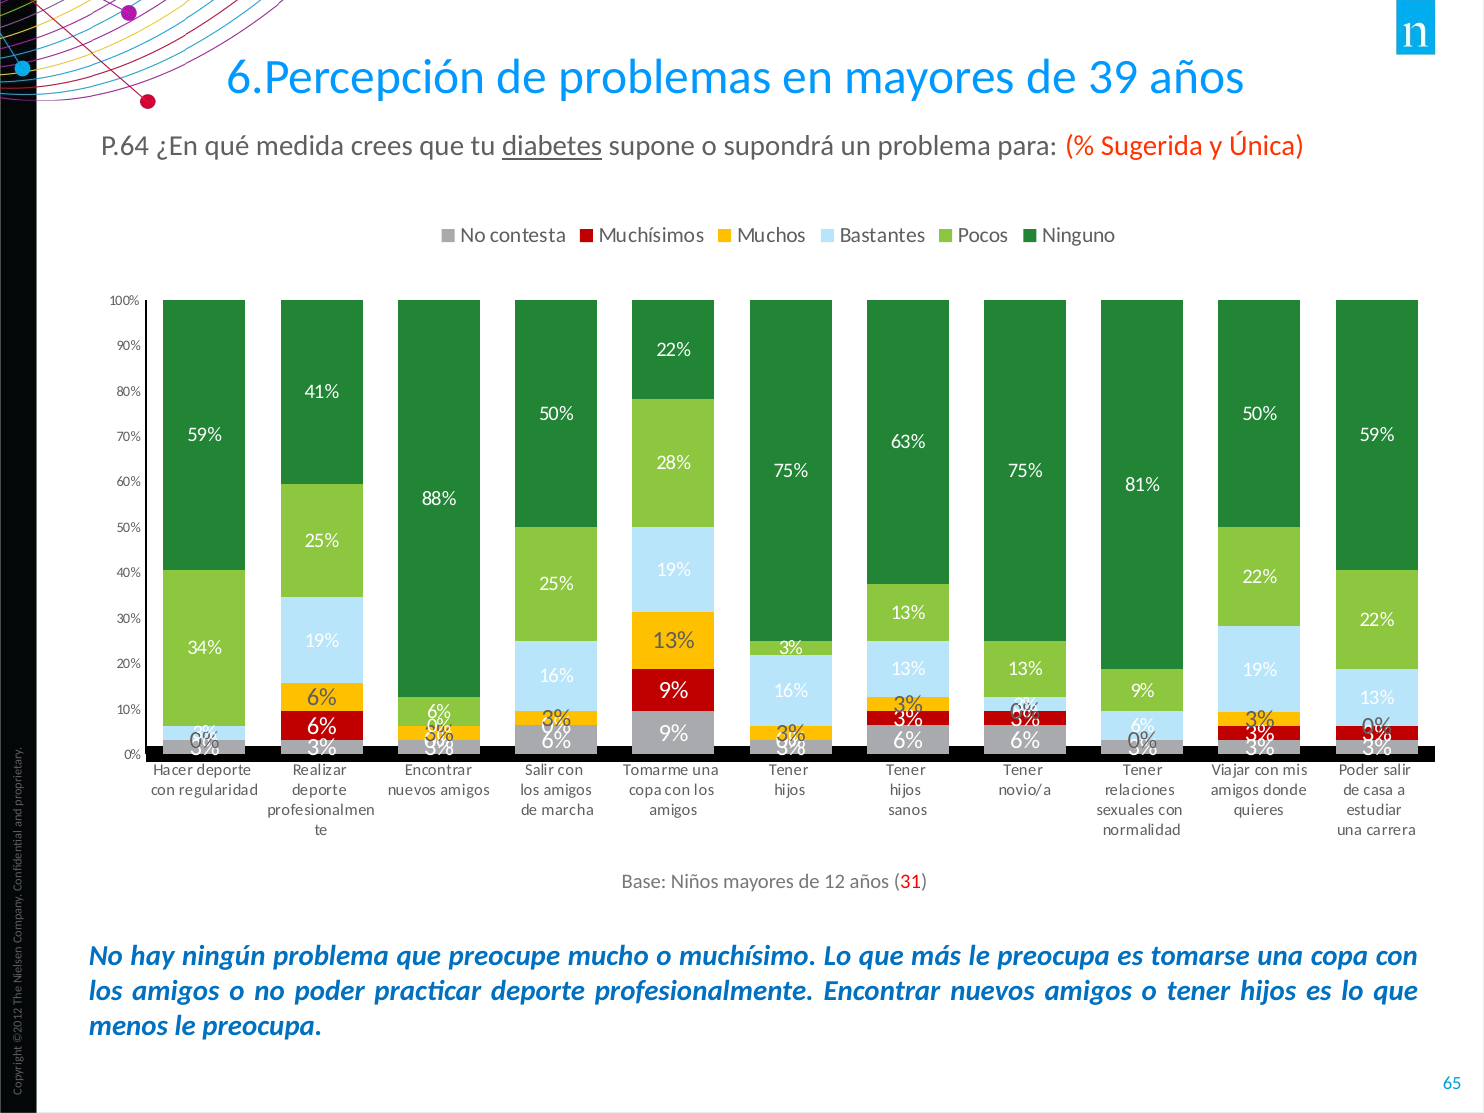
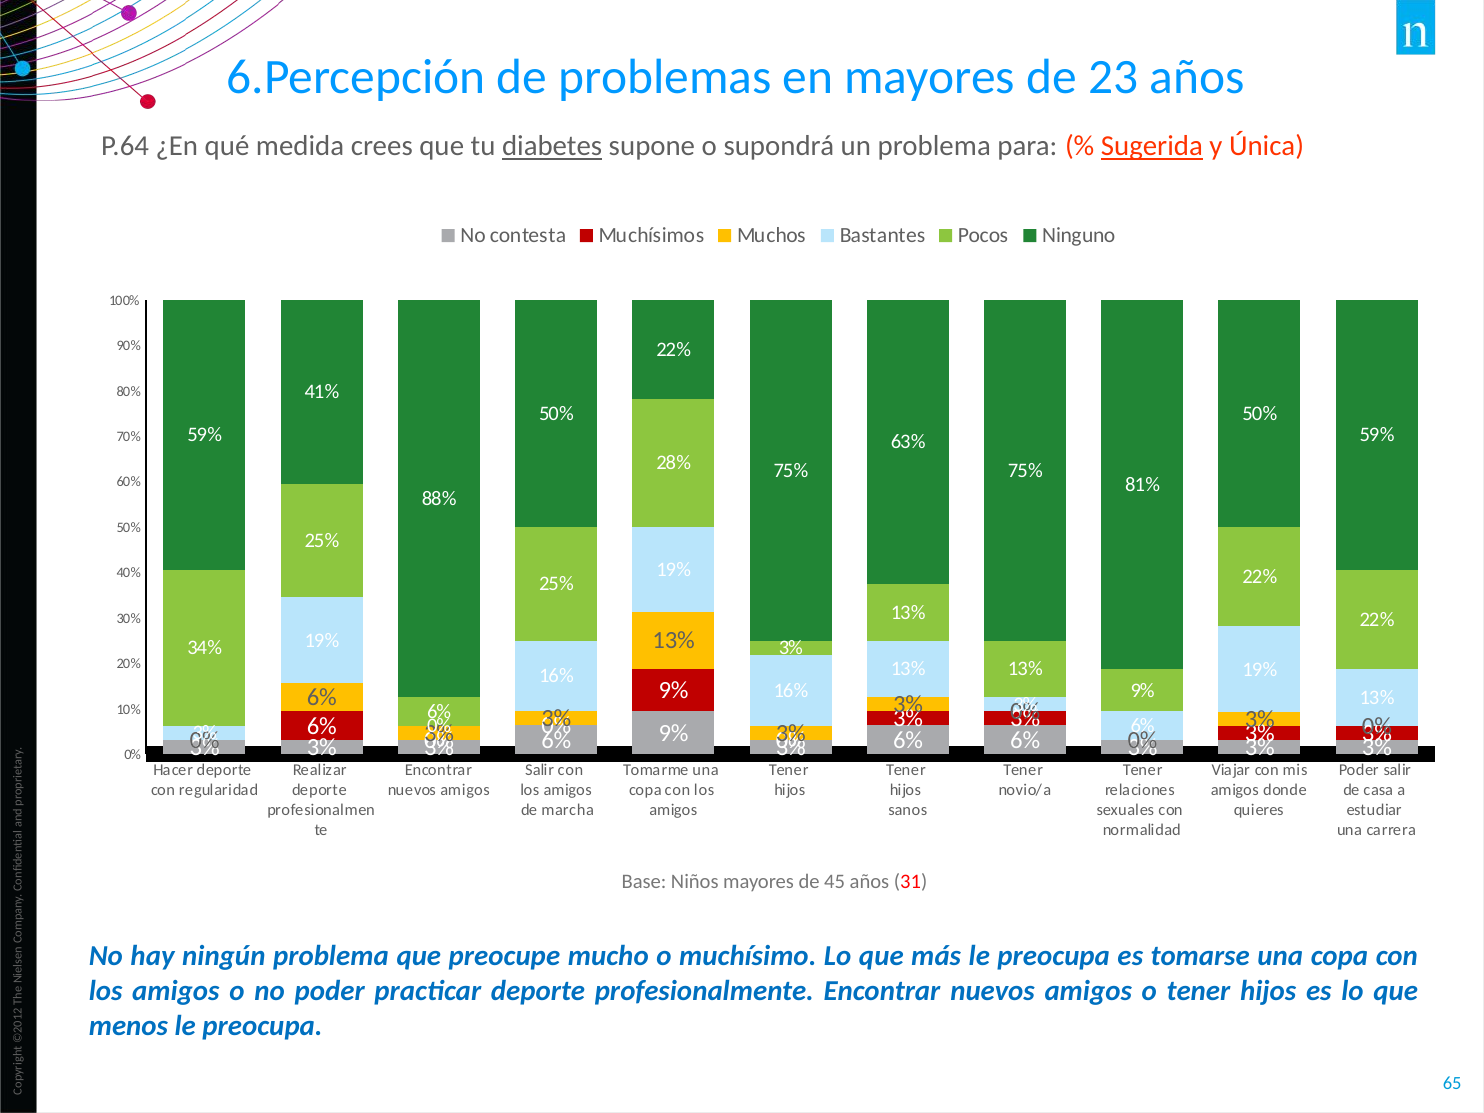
39: 39 -> 23
Sugerida underline: none -> present
12: 12 -> 45
